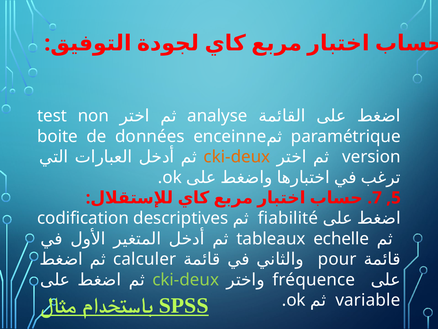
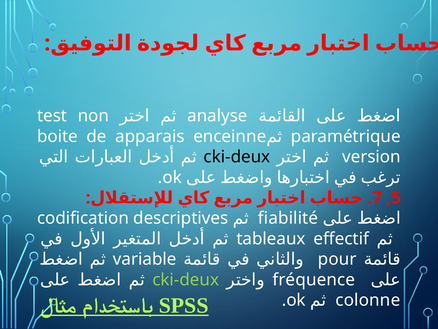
données: données -> apparais
cki-deux at (237, 157) colour: orange -> black
echelle: echelle -> effectif
calculer: calculer -> variable
variable: variable -> colonne
